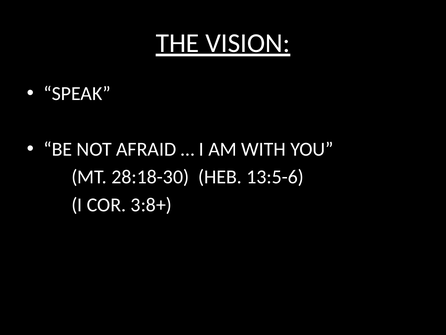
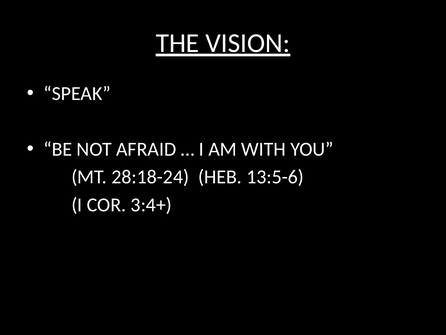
28:18-30: 28:18-30 -> 28:18-24
3:8+: 3:8+ -> 3:4+
